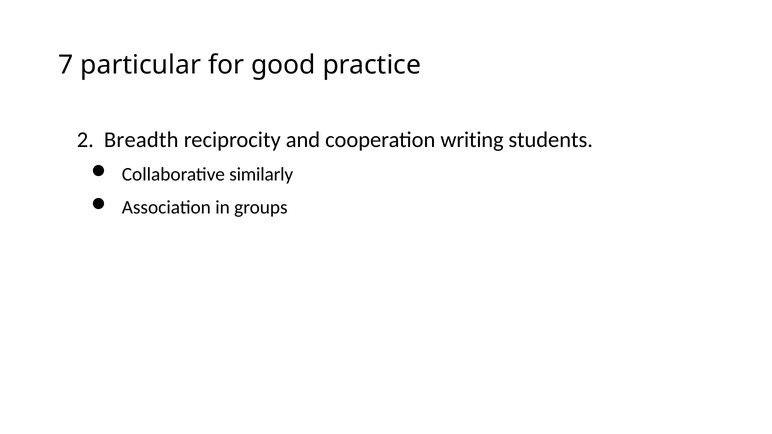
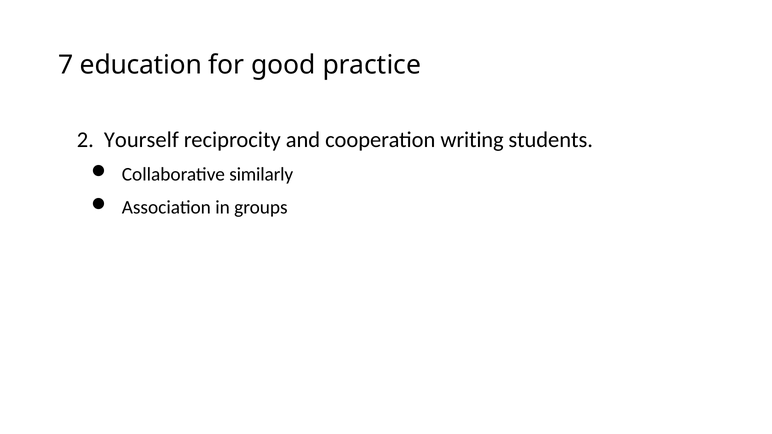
particular: particular -> education
Breadth: Breadth -> Yourself
